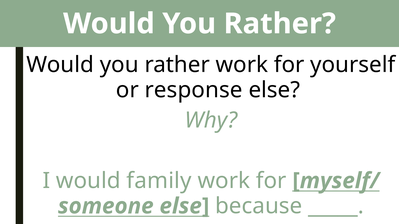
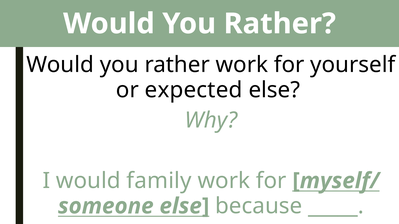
response: response -> expected
